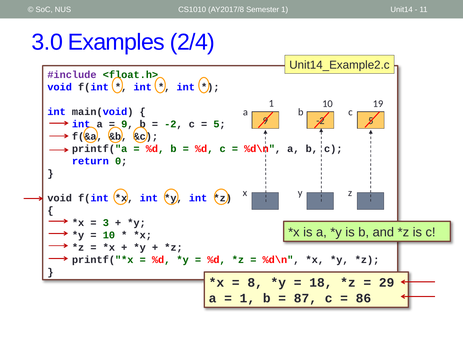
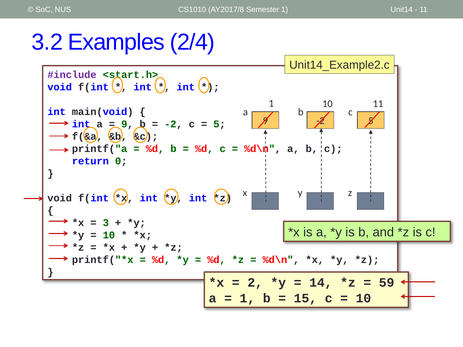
3.0: 3.0 -> 3.2
<float.h>: <float.h> -> <start.h>
10 19: 19 -> 11
8: 8 -> 2
18: 18 -> 14
29: 29 -> 59
87: 87 -> 15
86 at (363, 298): 86 -> 10
